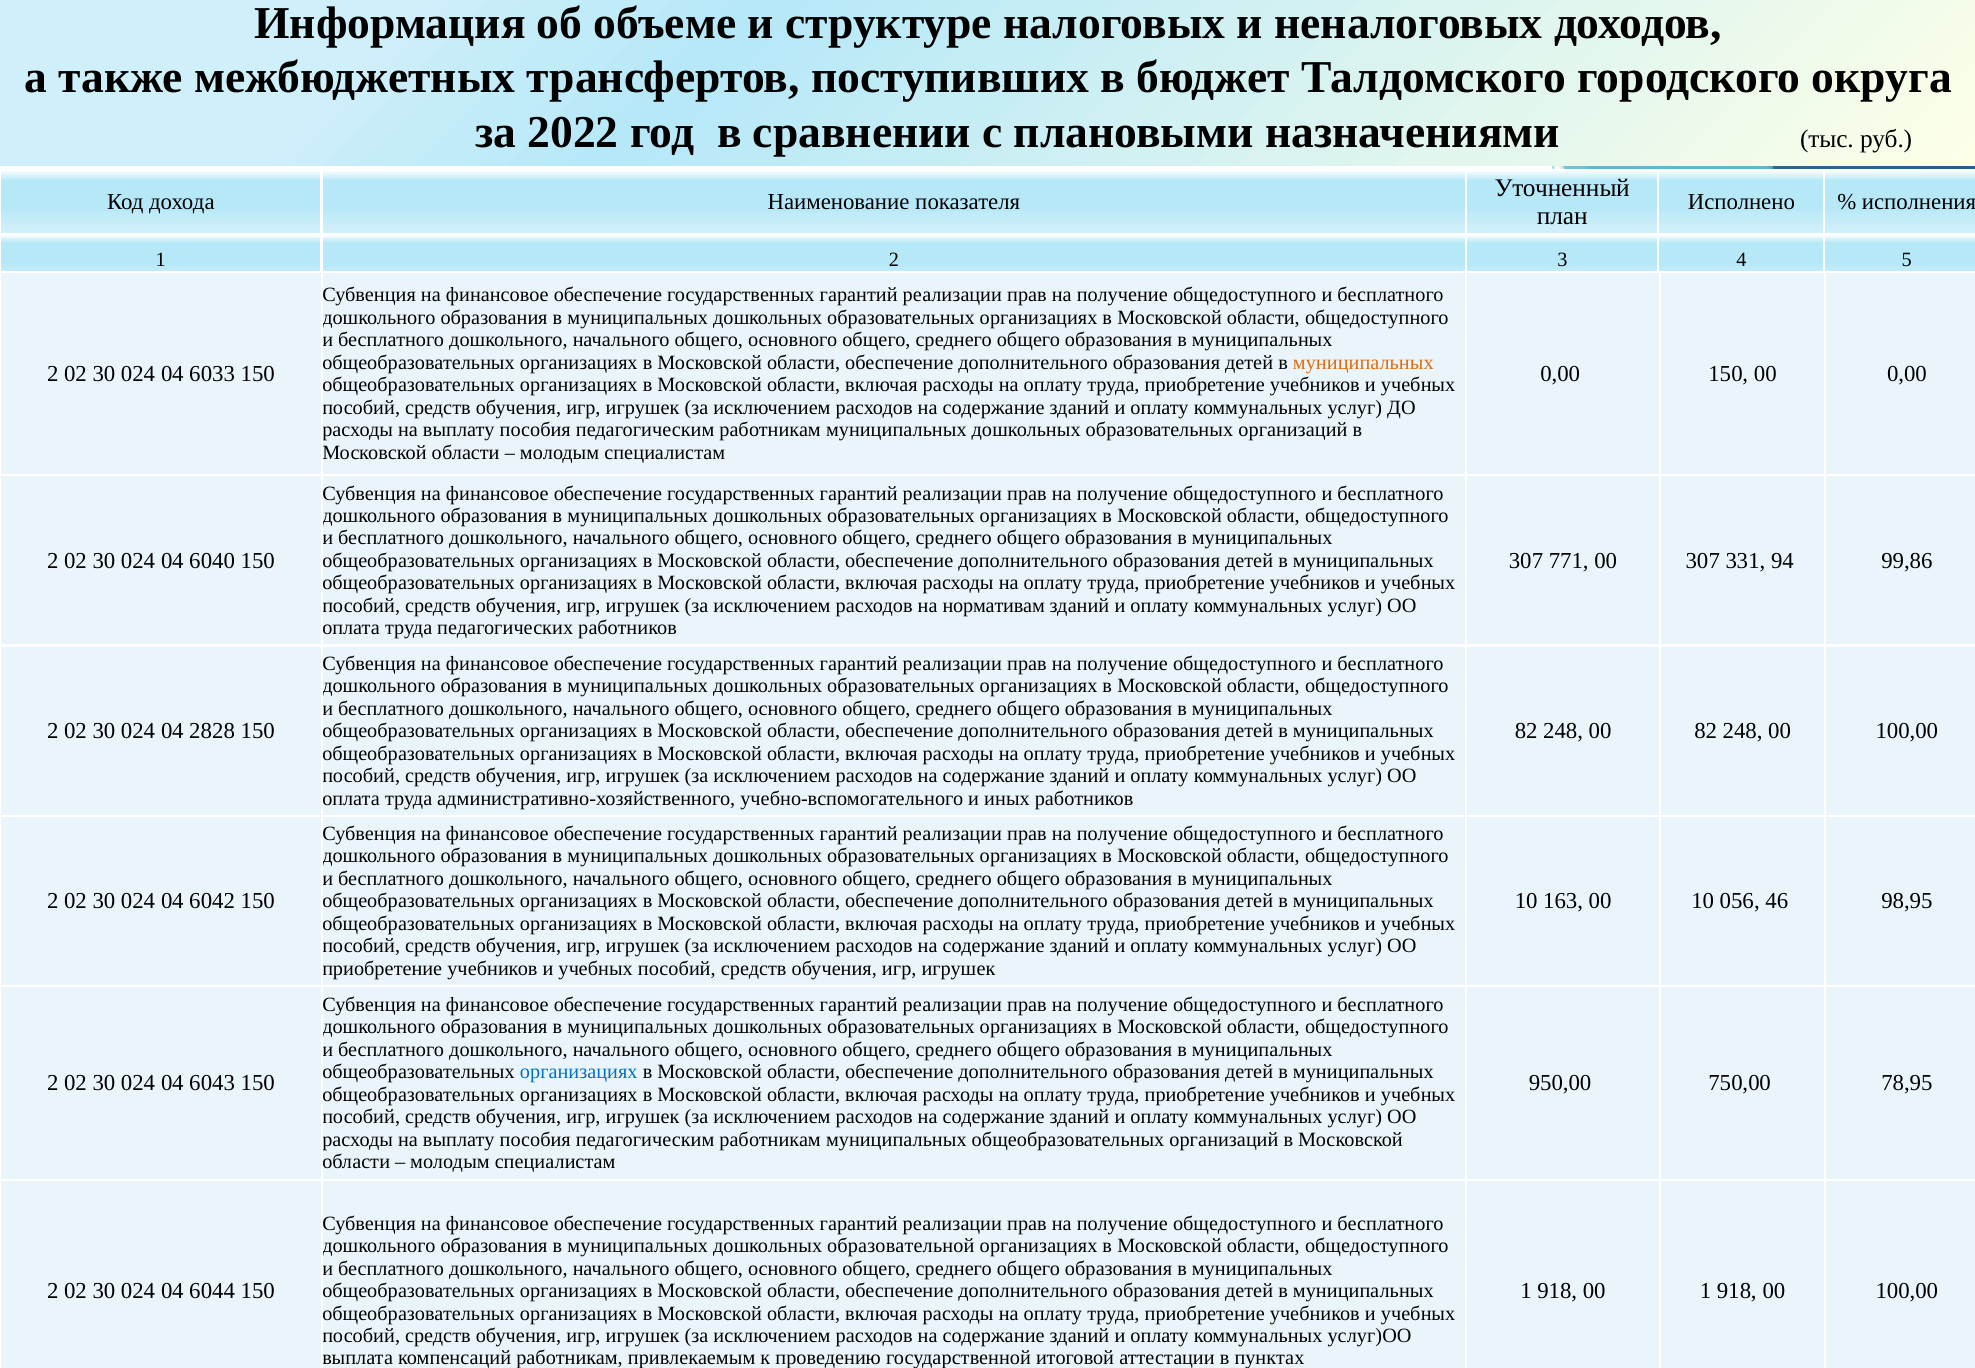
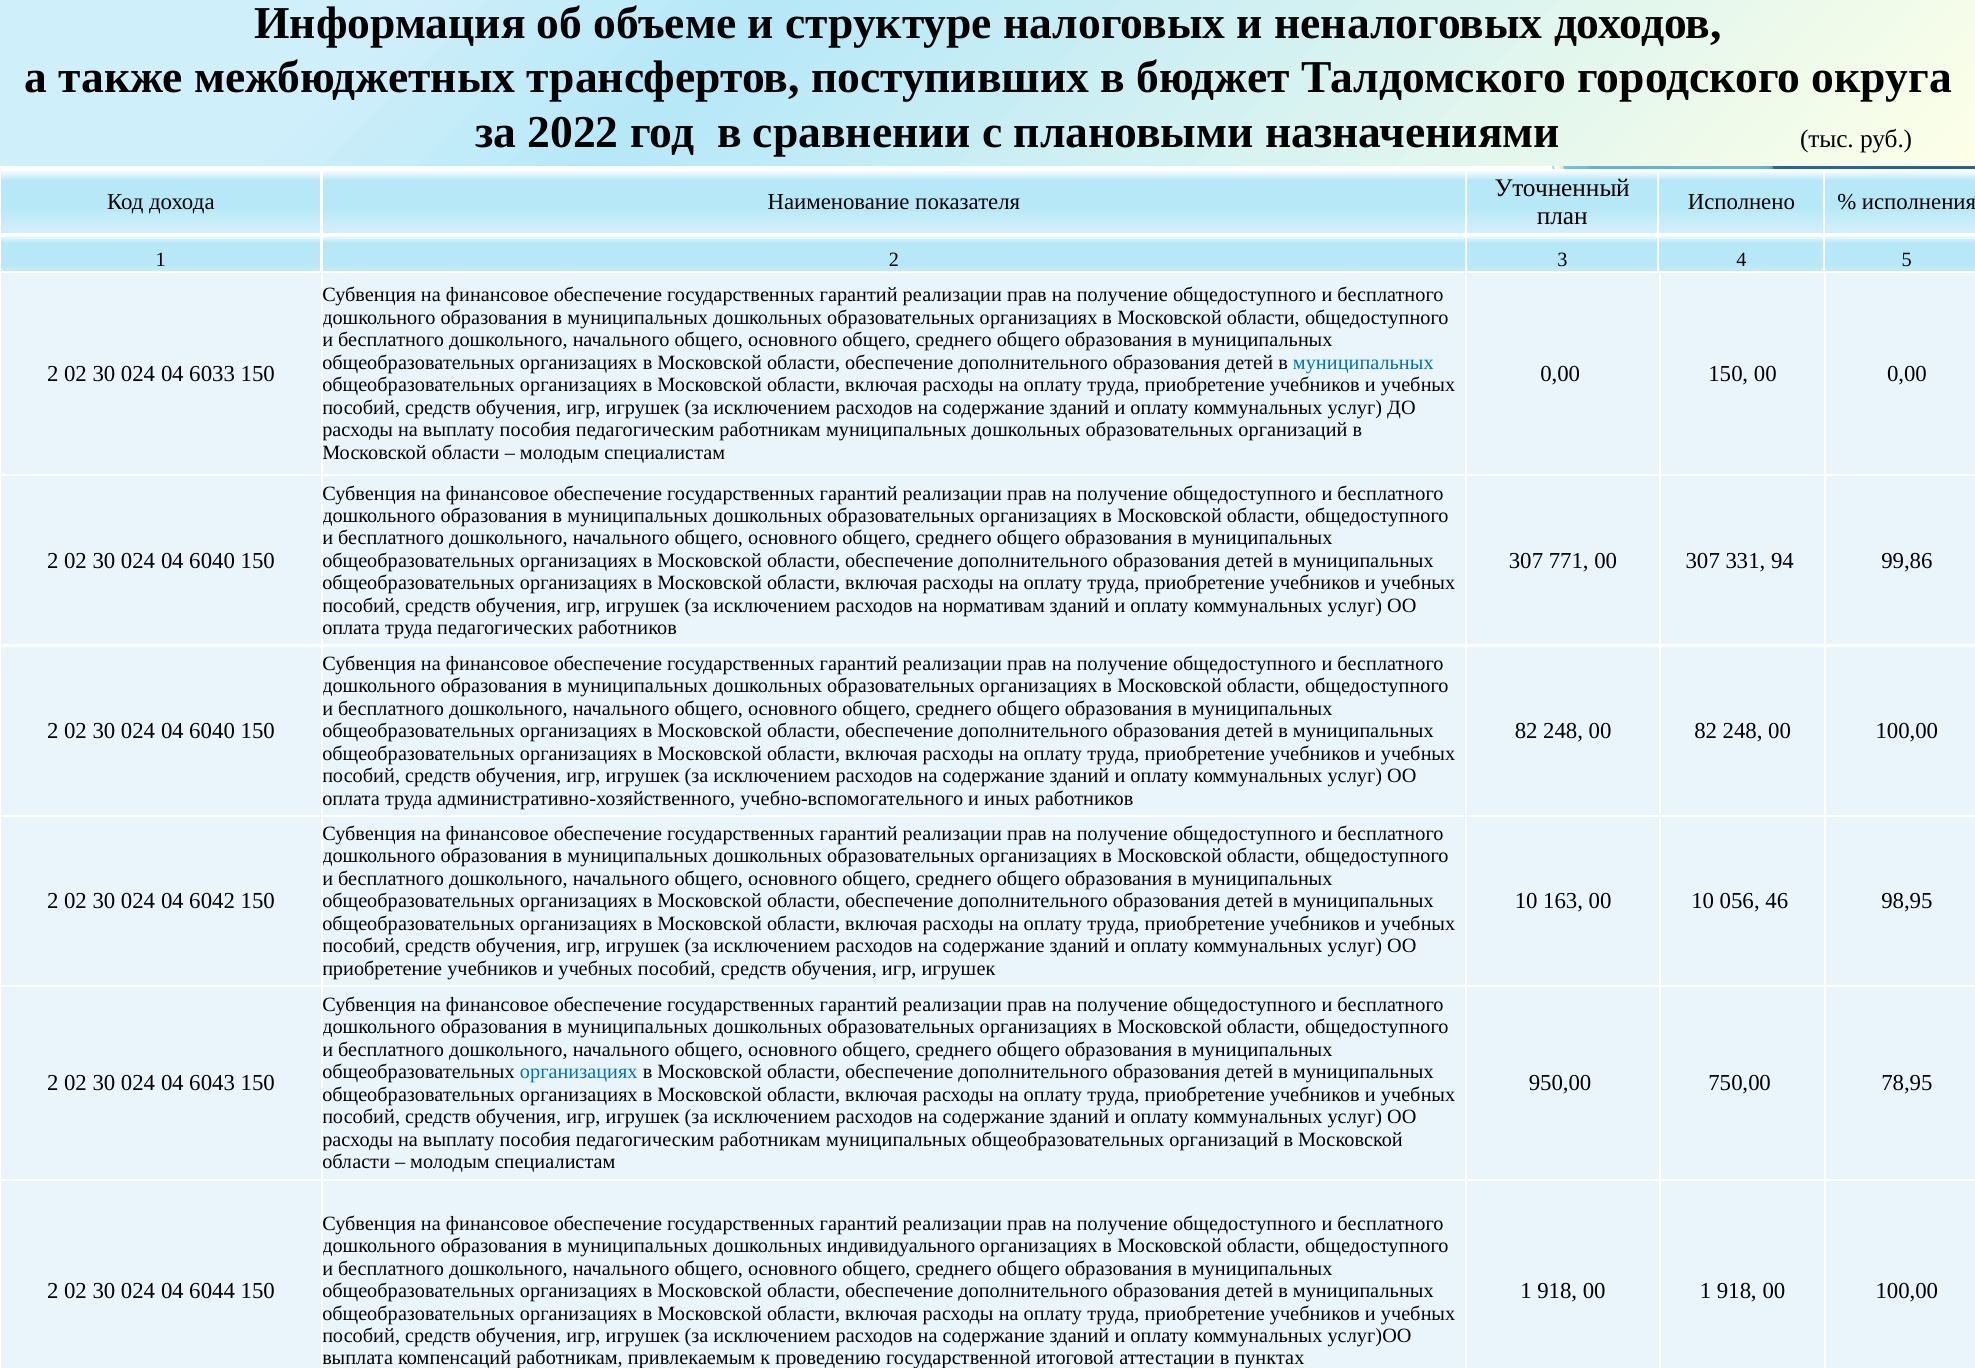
муниципальных at (1363, 362) colour: orange -> blue
2828 at (212, 730): 2828 -> 6040
образовательной: образовательной -> индивидуального
